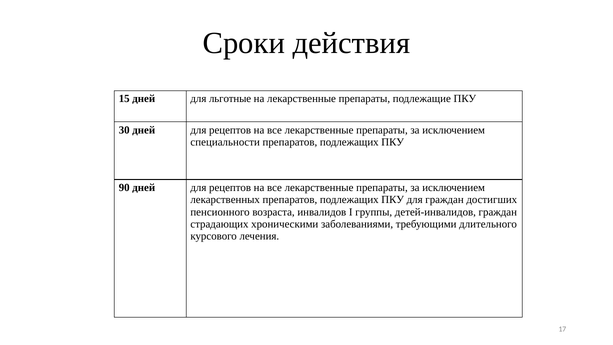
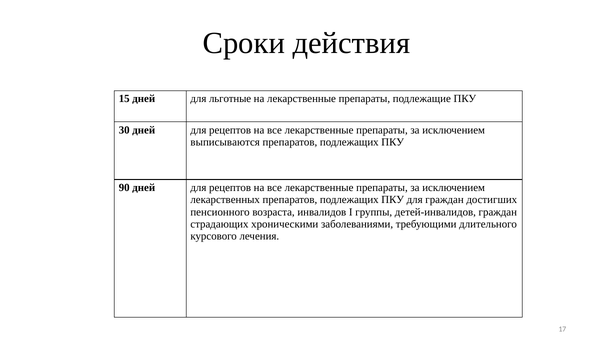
специальности: специальности -> выписываются
